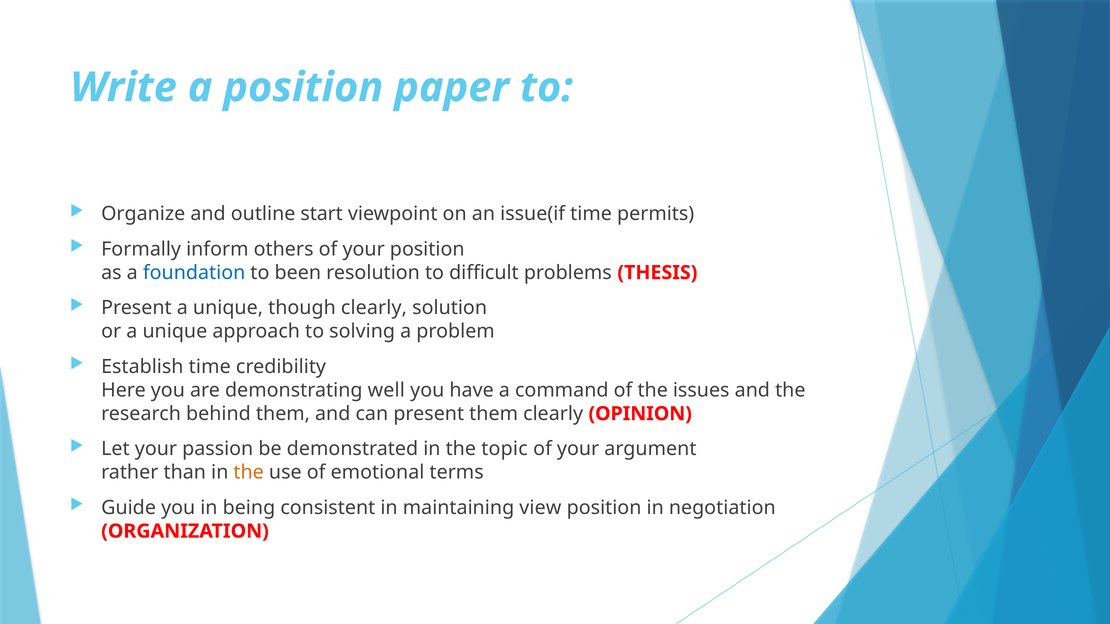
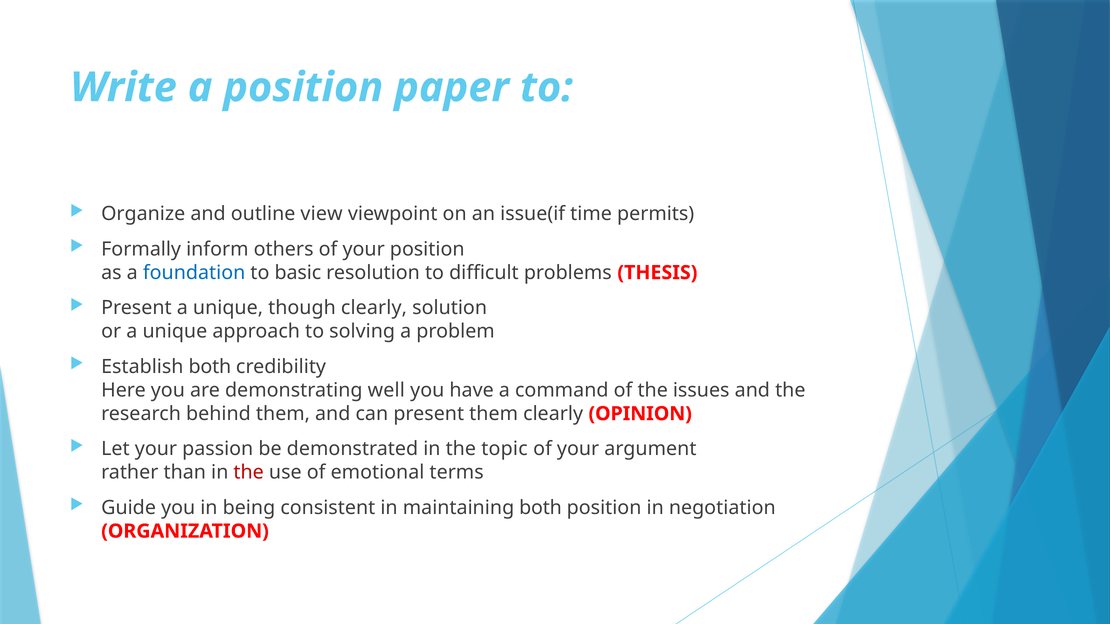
start: start -> view
been: been -> basic
Establish time: time -> both
the at (249, 473) colour: orange -> red
maintaining view: view -> both
